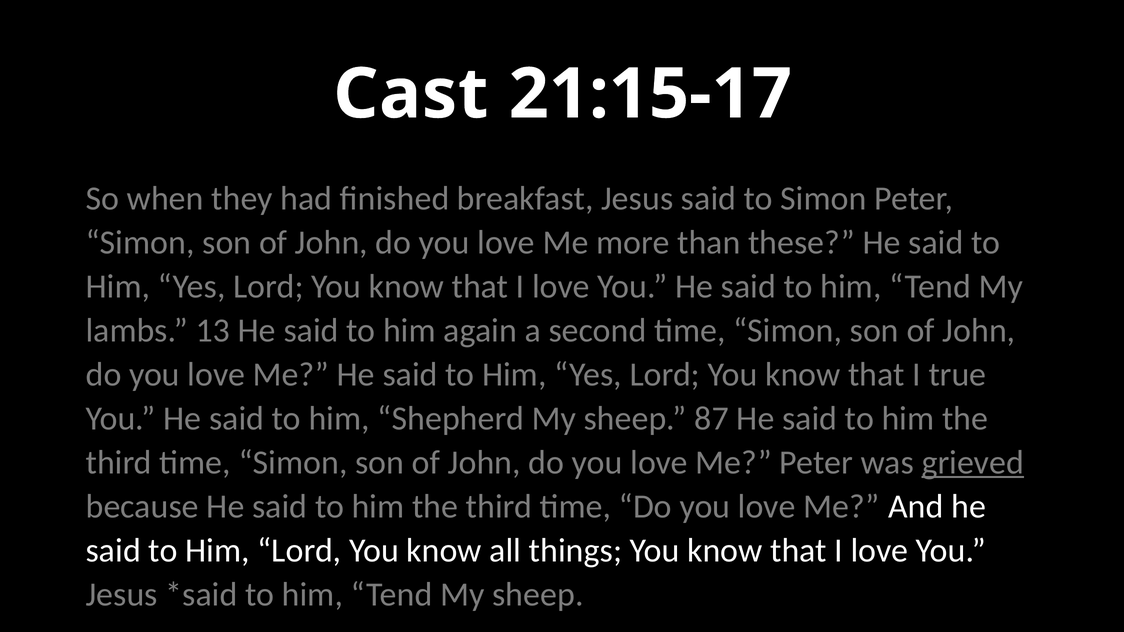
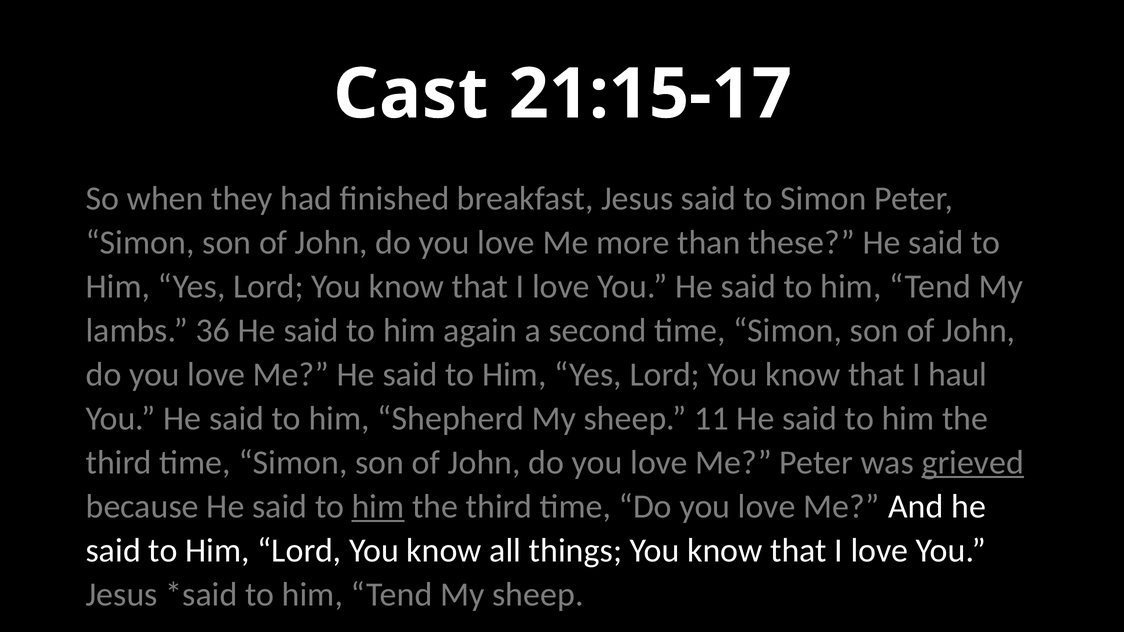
13: 13 -> 36
true: true -> haul
87: 87 -> 11
him at (378, 507) underline: none -> present
